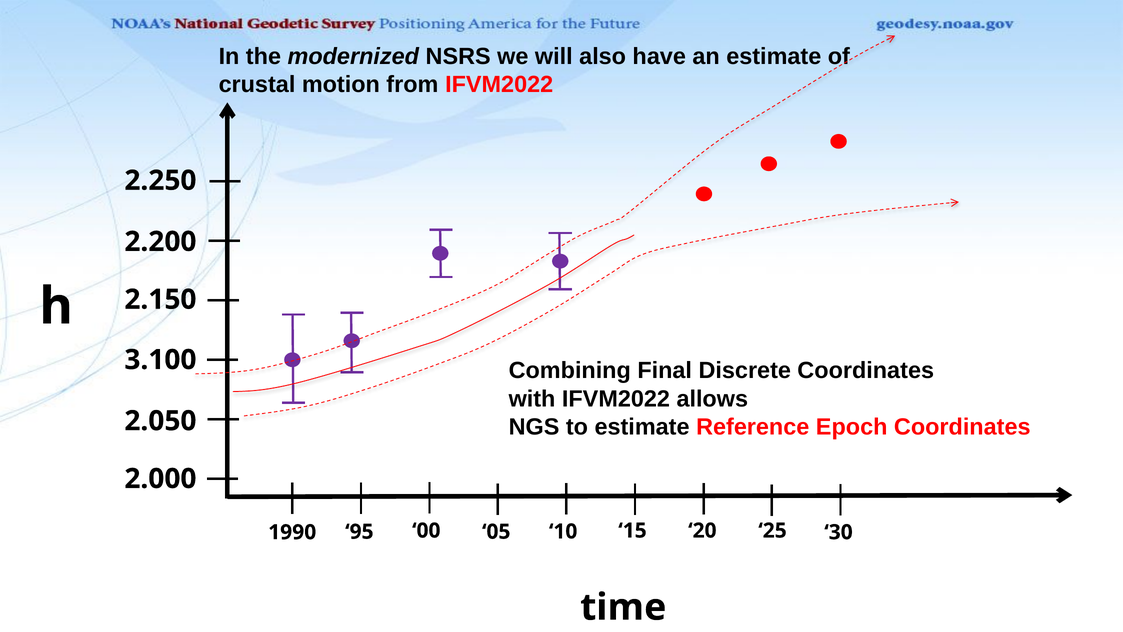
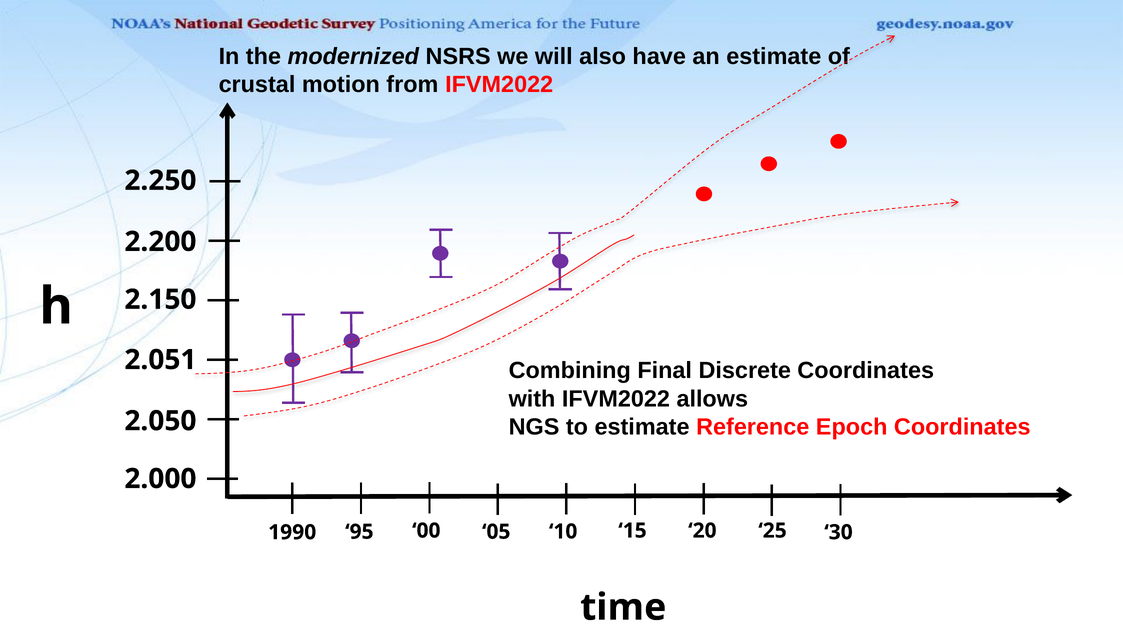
3.100: 3.100 -> 2.051
